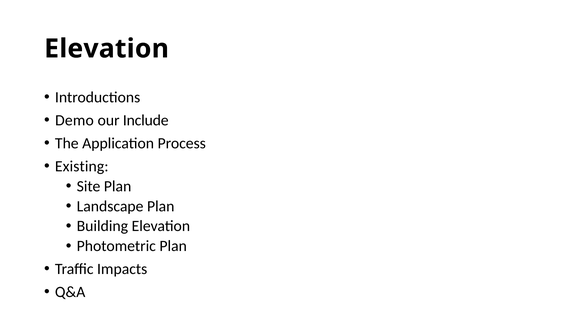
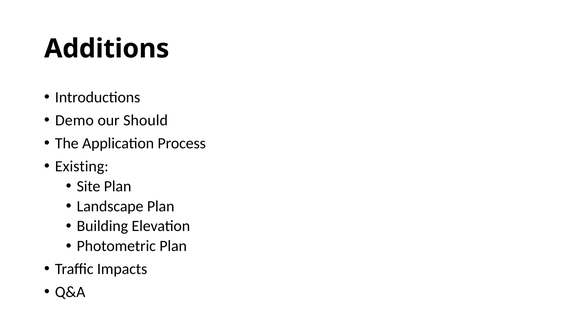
Elevation at (107, 49): Elevation -> Additions
Include: Include -> Should
